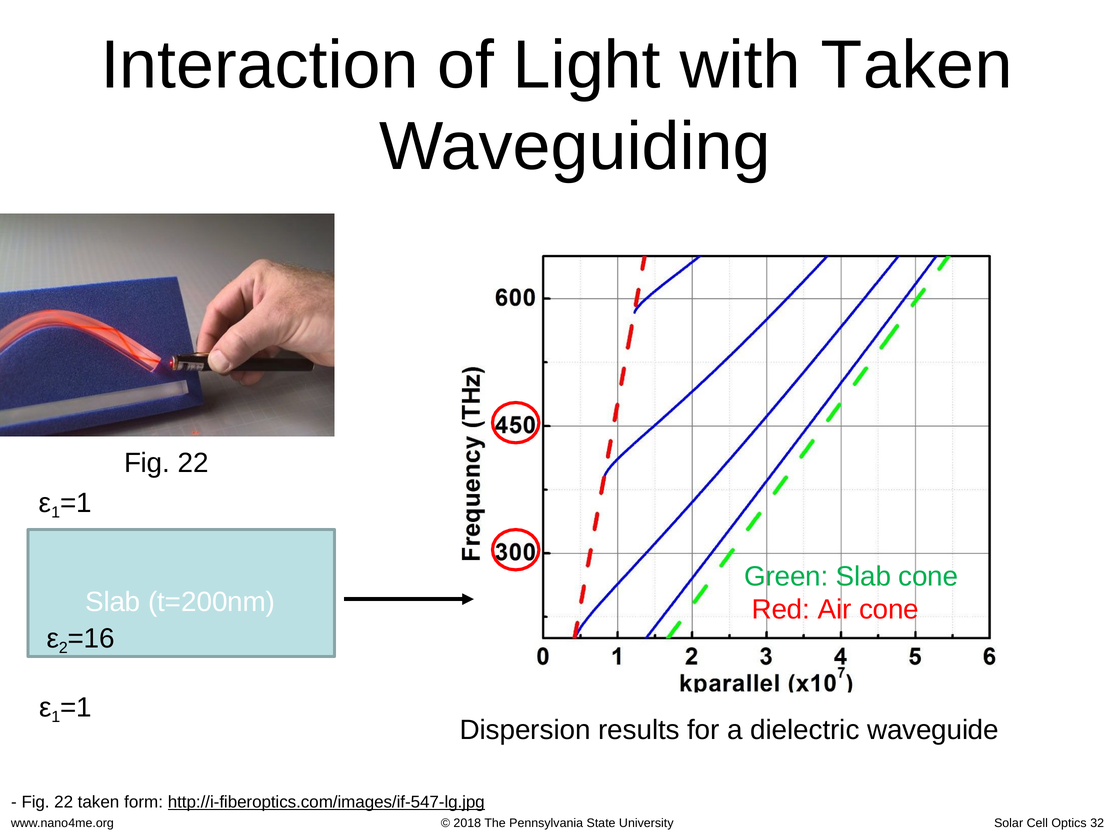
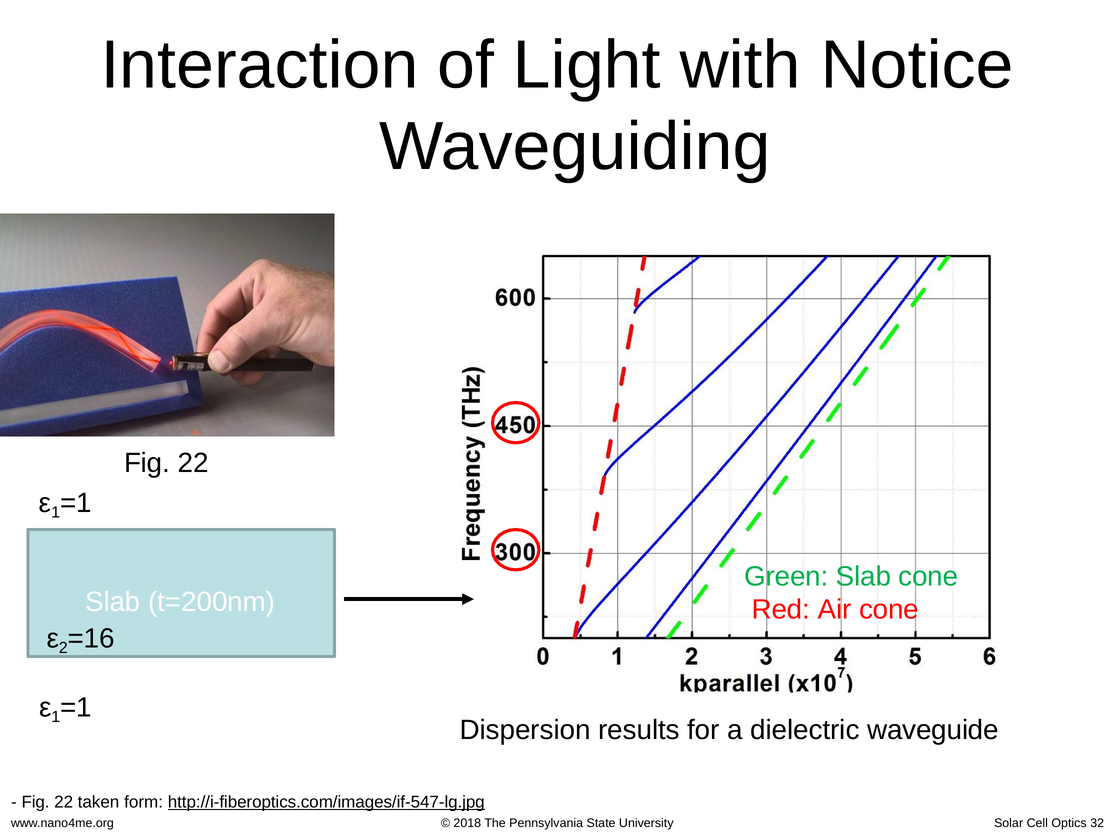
with Taken: Taken -> Notice
